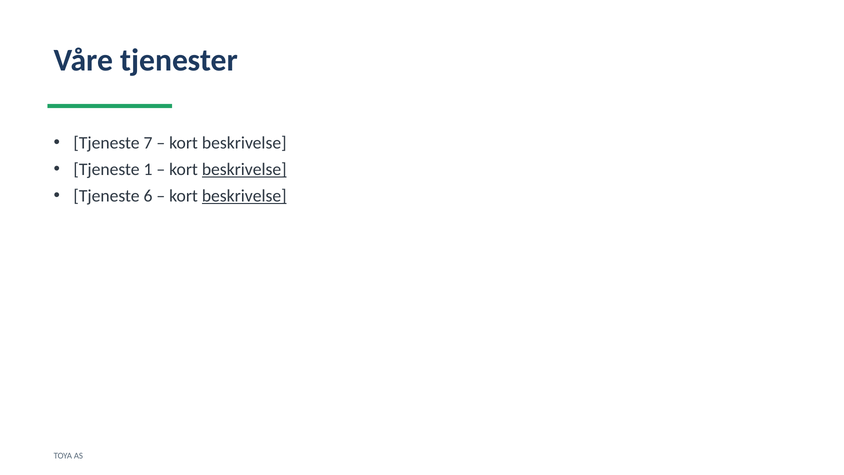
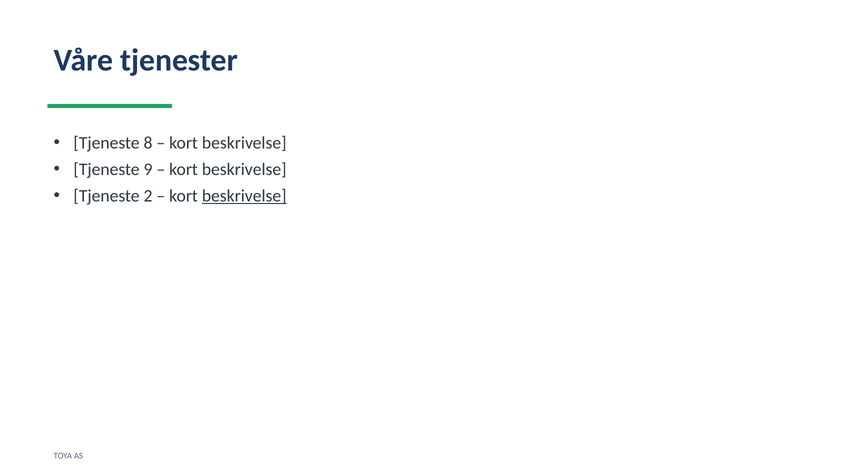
7: 7 -> 8
1: 1 -> 9
beskrivelse at (244, 169) underline: present -> none
6: 6 -> 2
